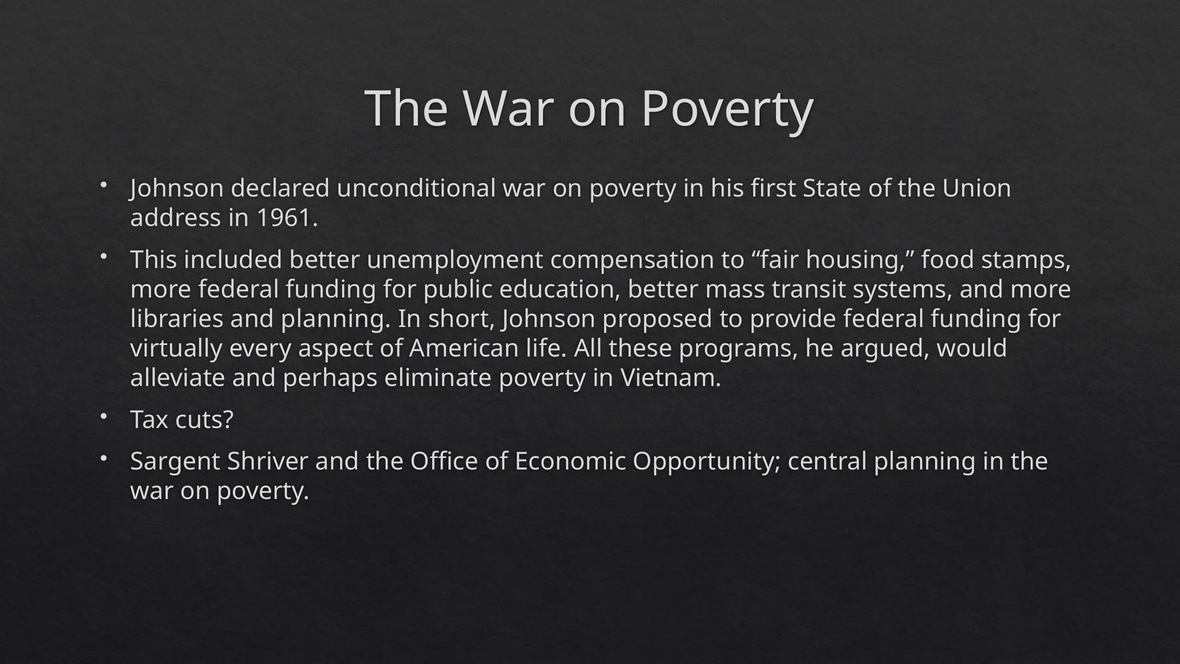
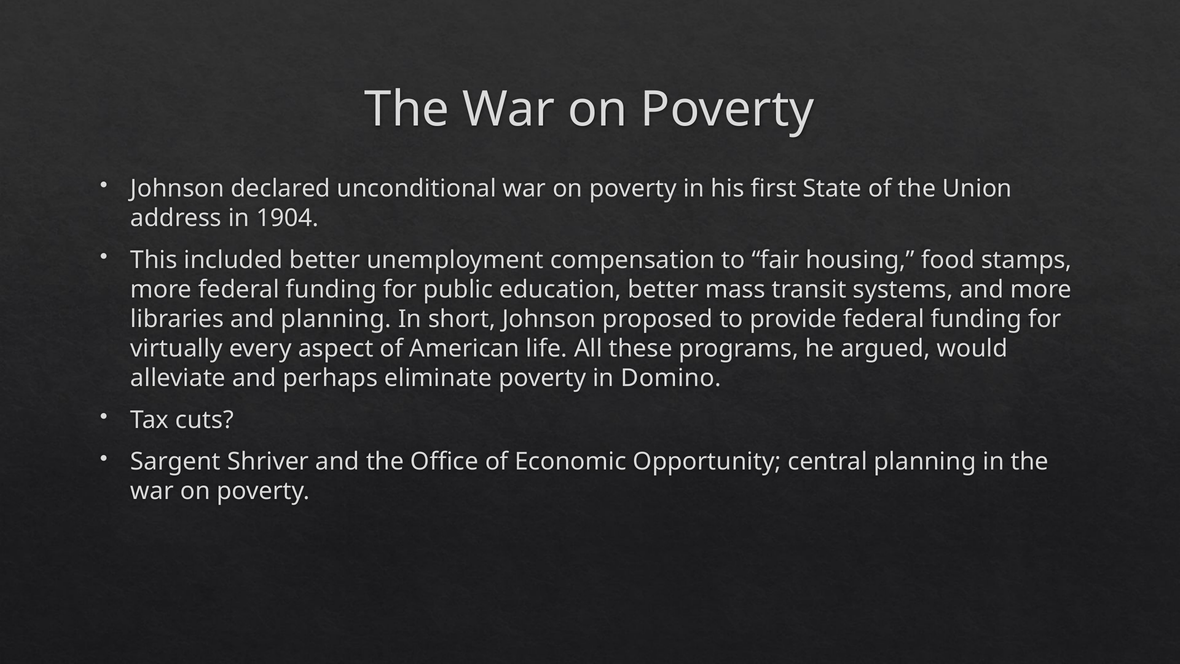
1961: 1961 -> 1904
Vietnam: Vietnam -> Domino
